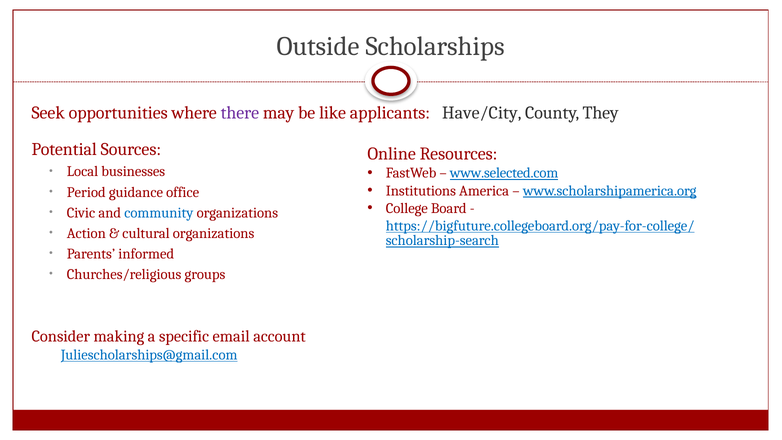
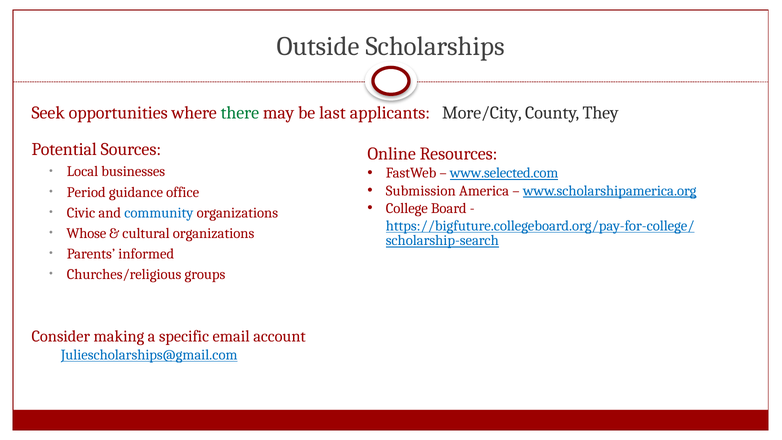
there colour: purple -> green
like: like -> last
Have/City: Have/City -> More/City
Institutions: Institutions -> Submission
Action: Action -> Whose
